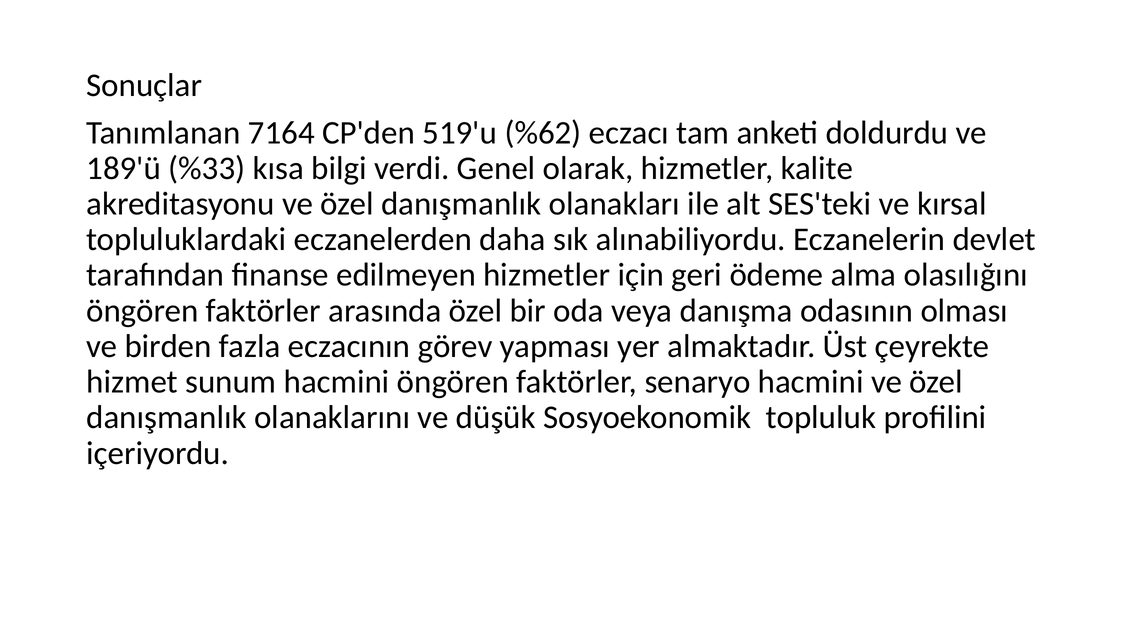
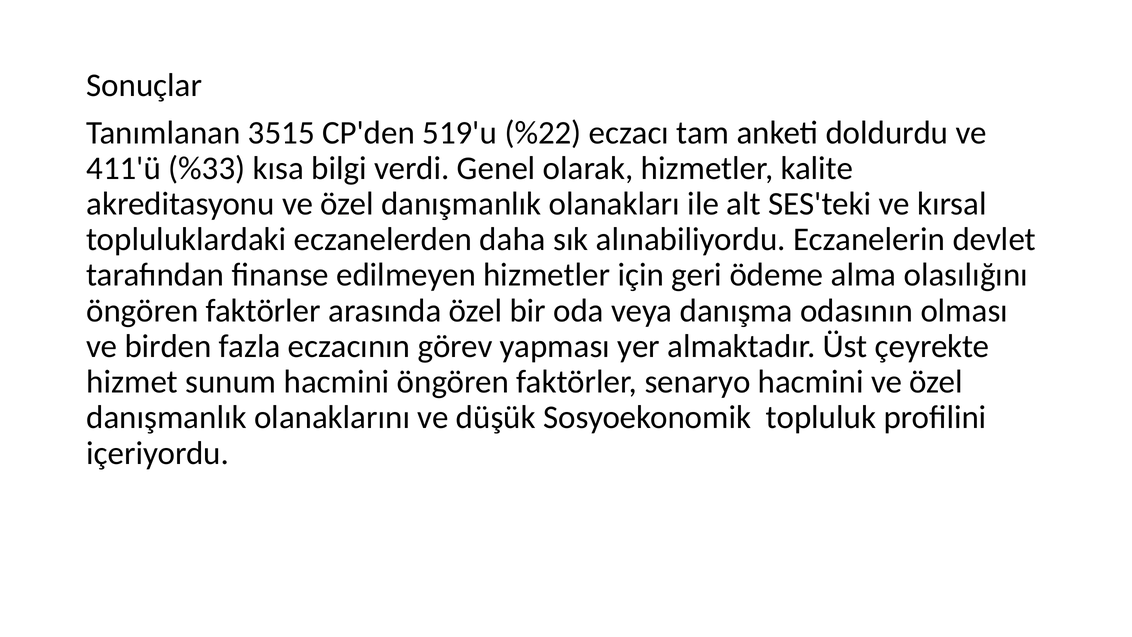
7164: 7164 -> 3515
%62: %62 -> %22
189'ü: 189'ü -> 411'ü
